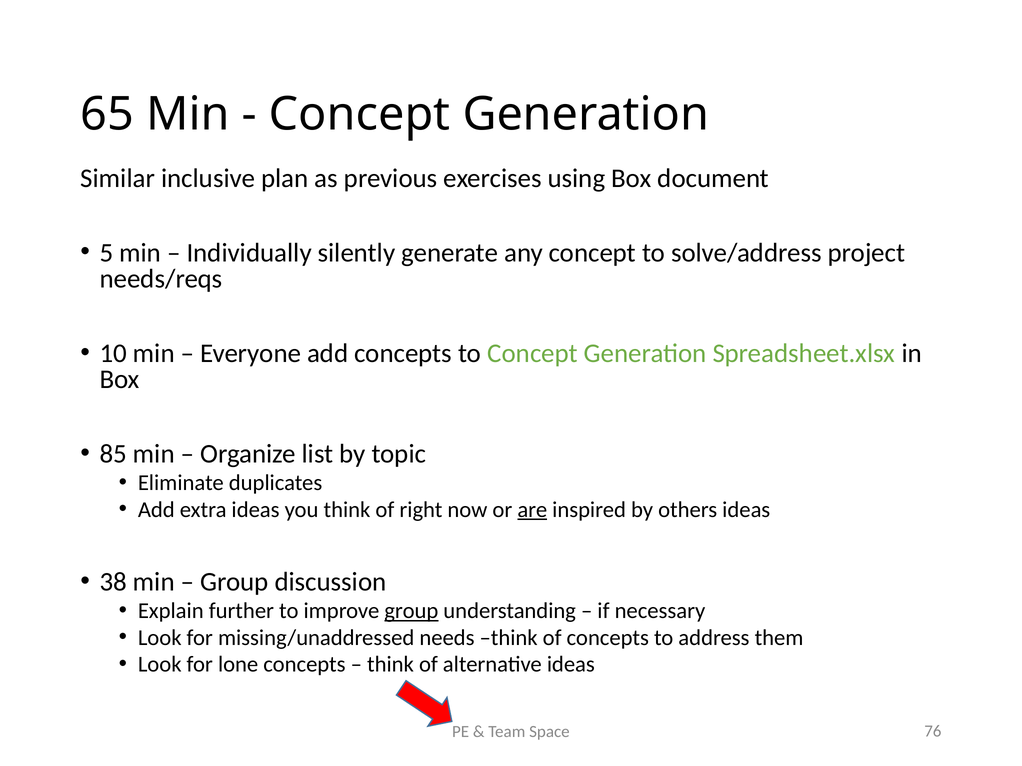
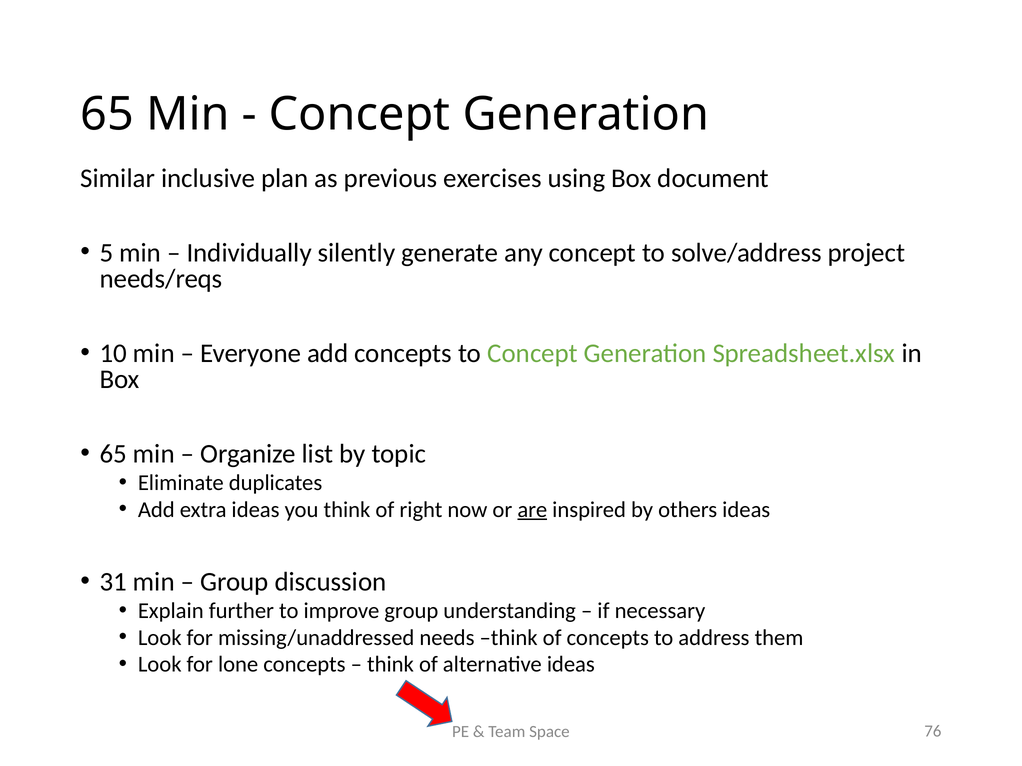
85 at (113, 454): 85 -> 65
38: 38 -> 31
group at (411, 611) underline: present -> none
